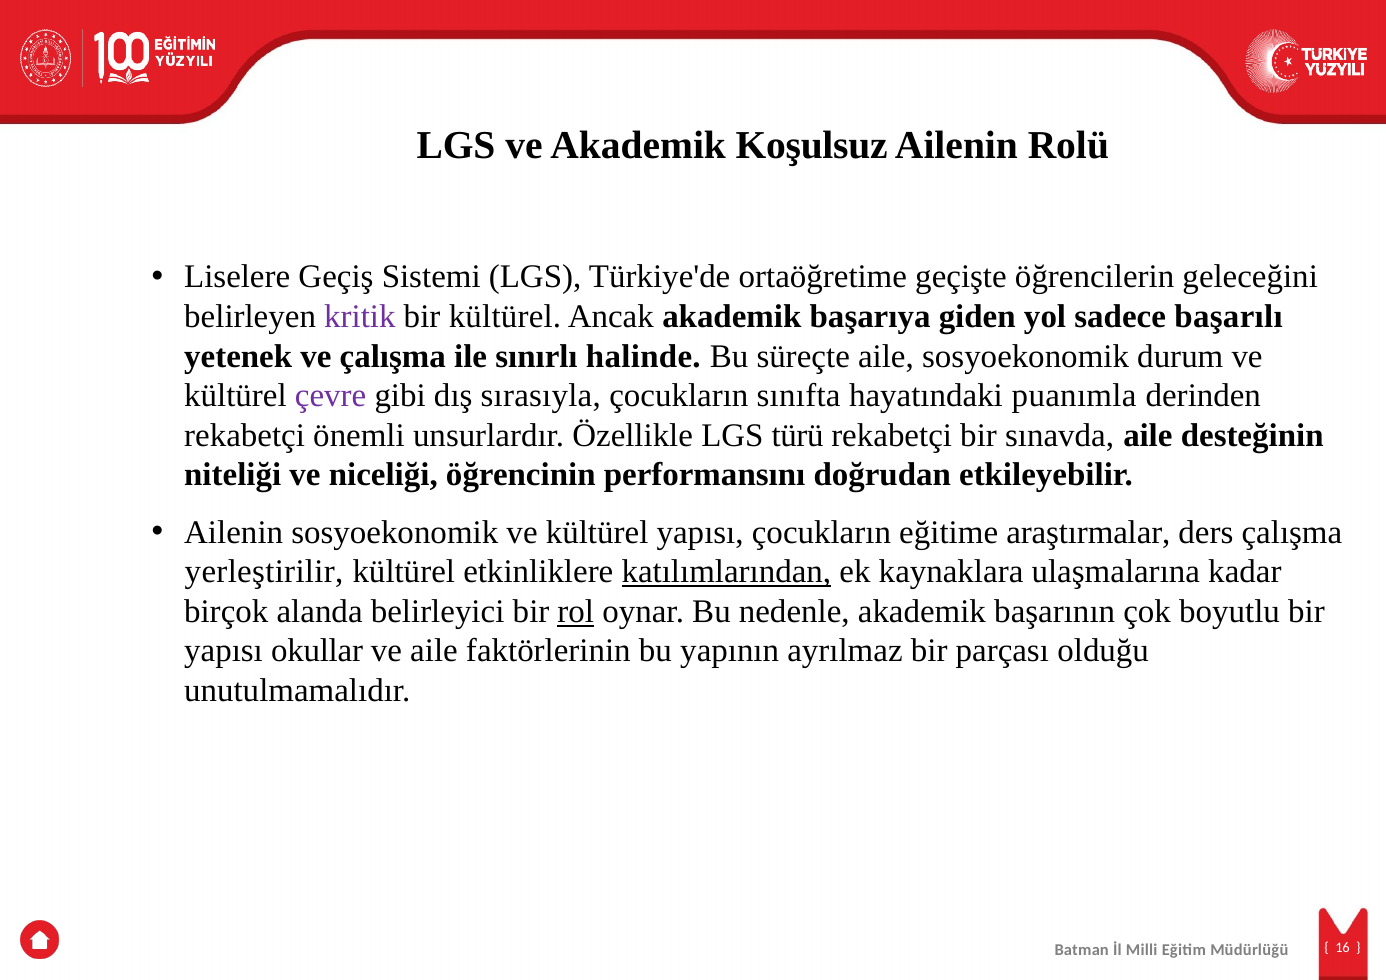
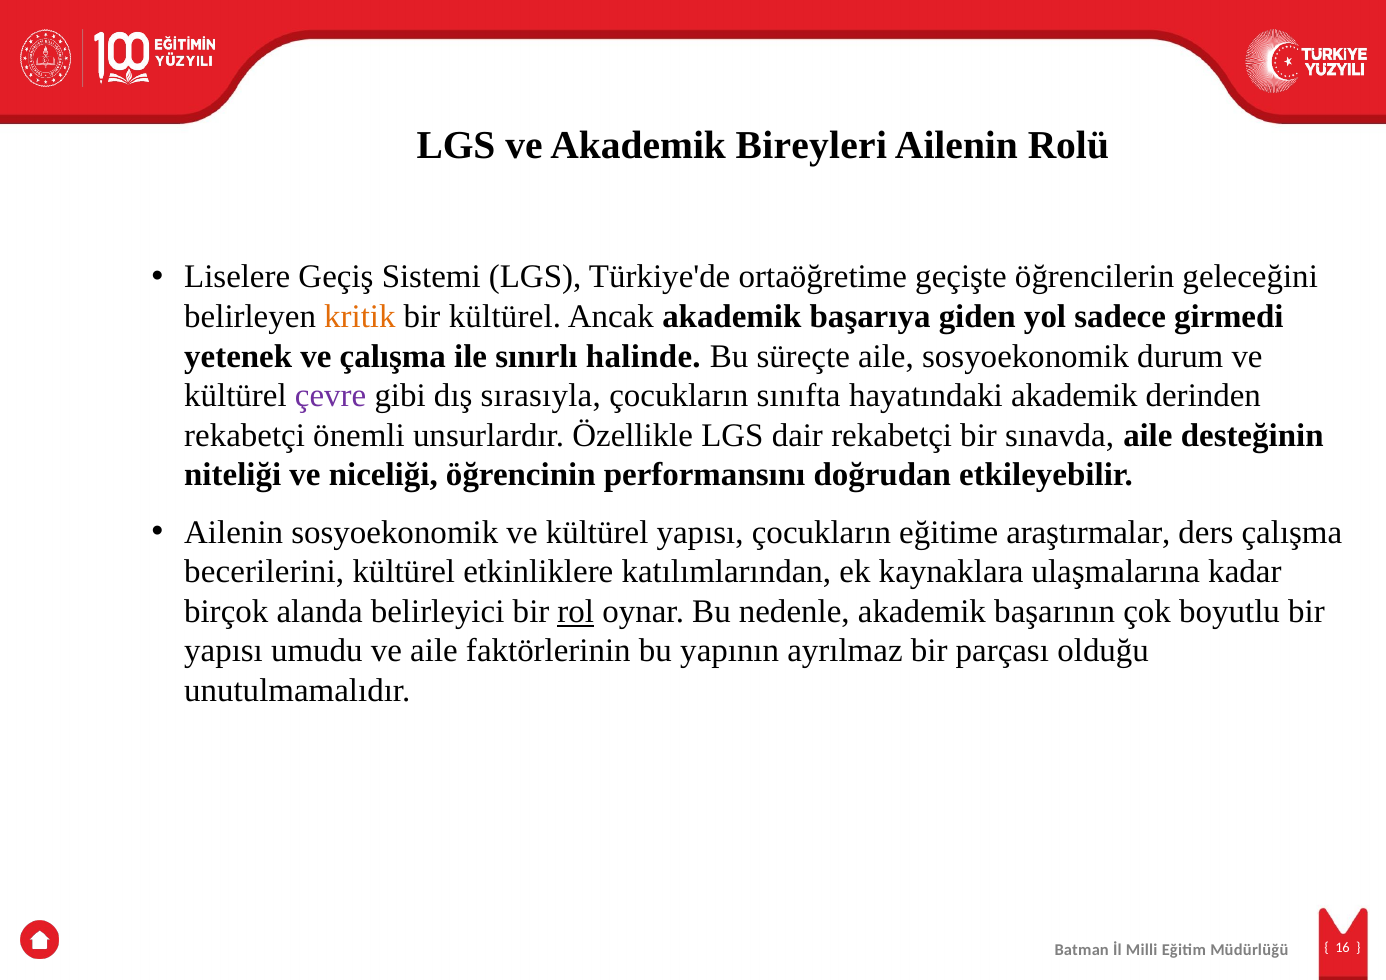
Koşulsuz: Koşulsuz -> Bireyleri
kritik colour: purple -> orange
başarılı: başarılı -> girmedi
hayatındaki puanımla: puanımla -> akademik
türü: türü -> dair
yerleştirilir: yerleştirilir -> becerilerini
katılımlarından underline: present -> none
okullar: okullar -> umudu
